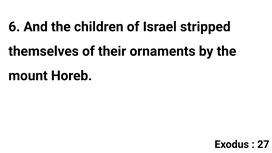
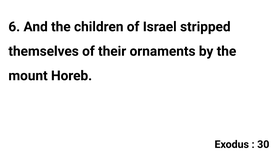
27: 27 -> 30
